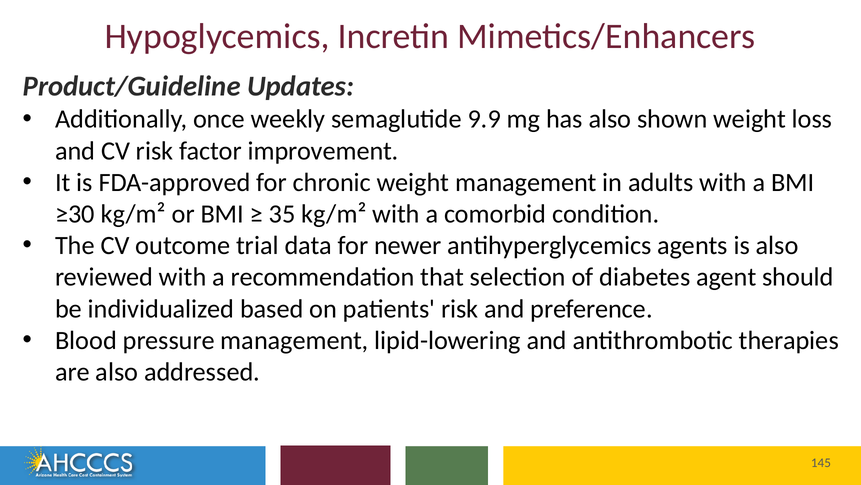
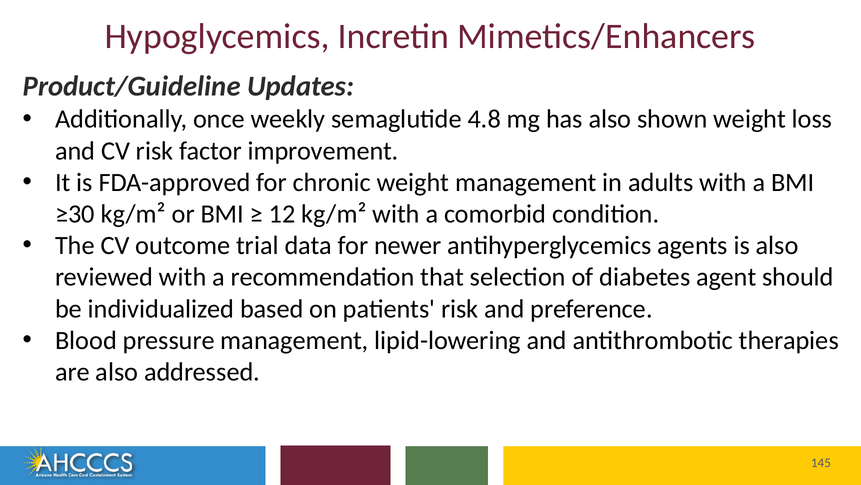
9.9: 9.9 -> 4.8
35: 35 -> 12
